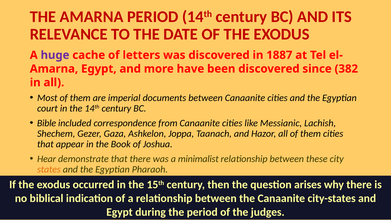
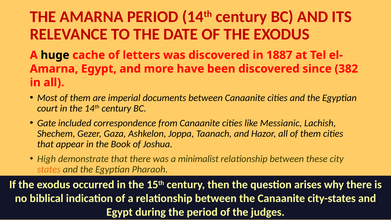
huge colour: purple -> black
Bible: Bible -> Gate
Hear: Hear -> High
